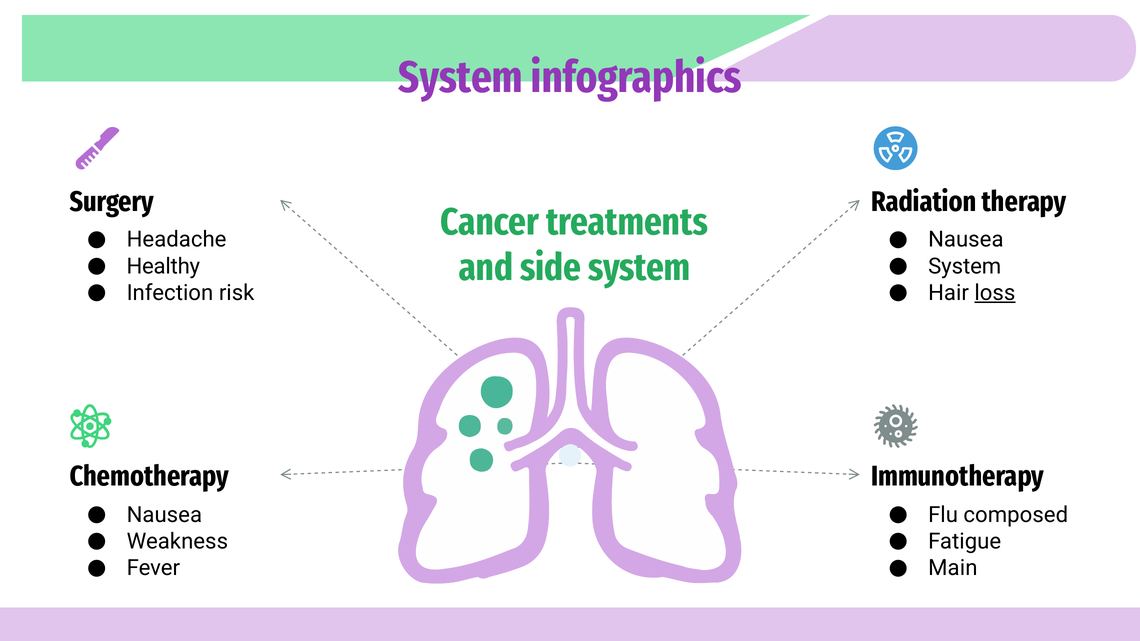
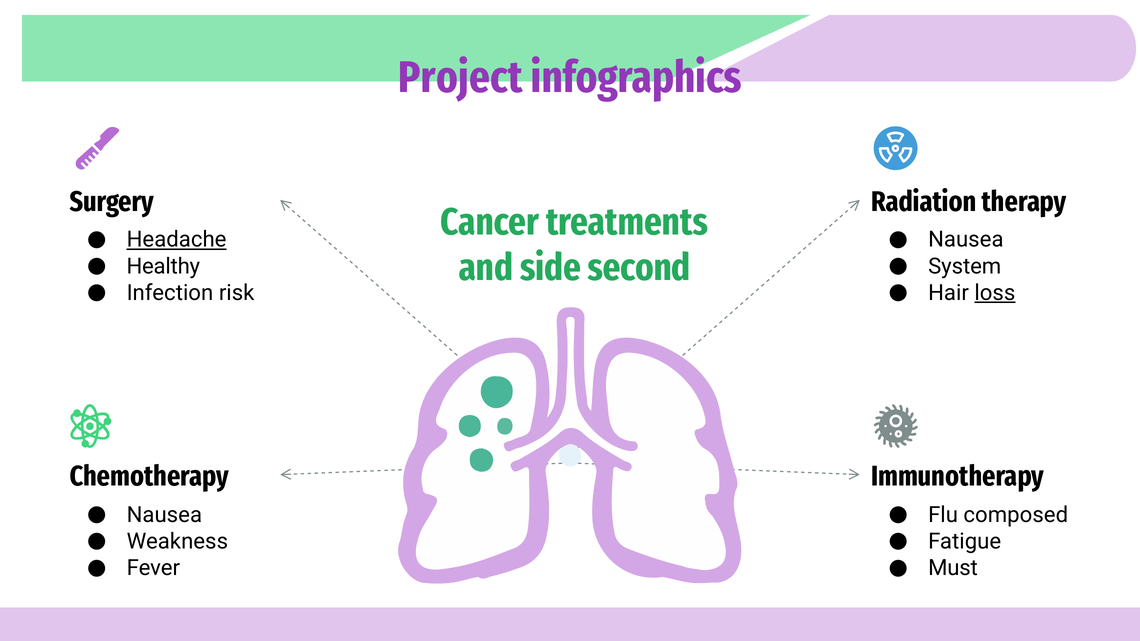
System at (461, 78): System -> Project
Headache underline: none -> present
side system: system -> second
Main: Main -> Must
